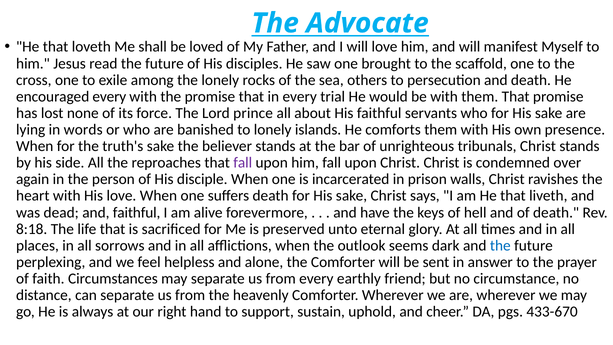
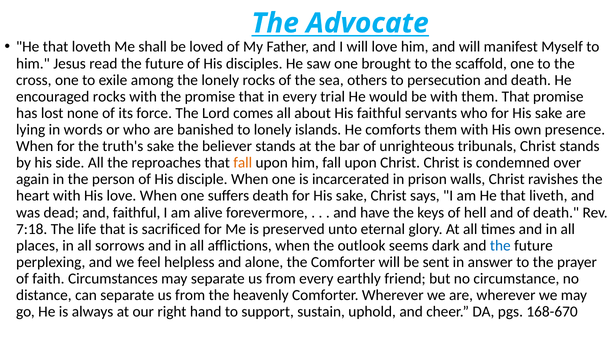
encouraged every: every -> rocks
prince: prince -> comes
fall at (243, 163) colour: purple -> orange
8:18: 8:18 -> 7:18
433-670: 433-670 -> 168-670
